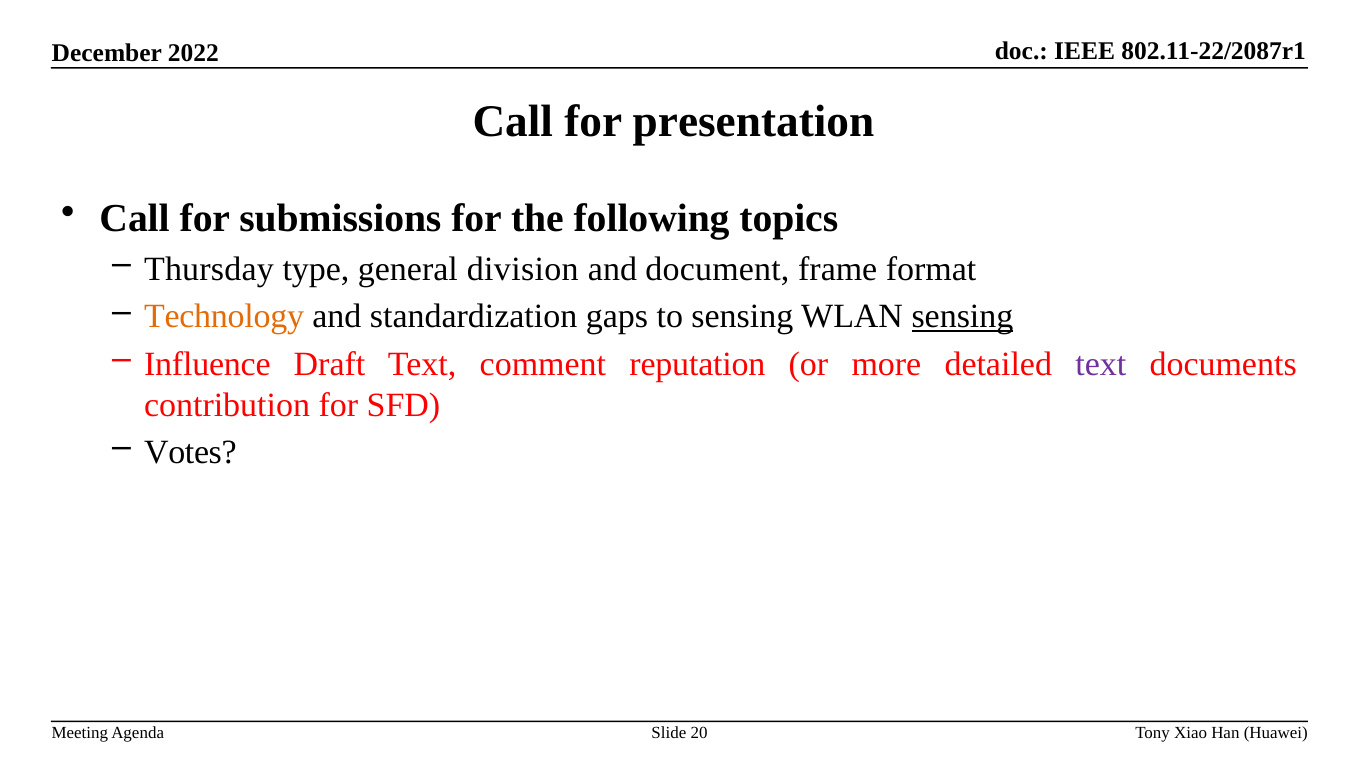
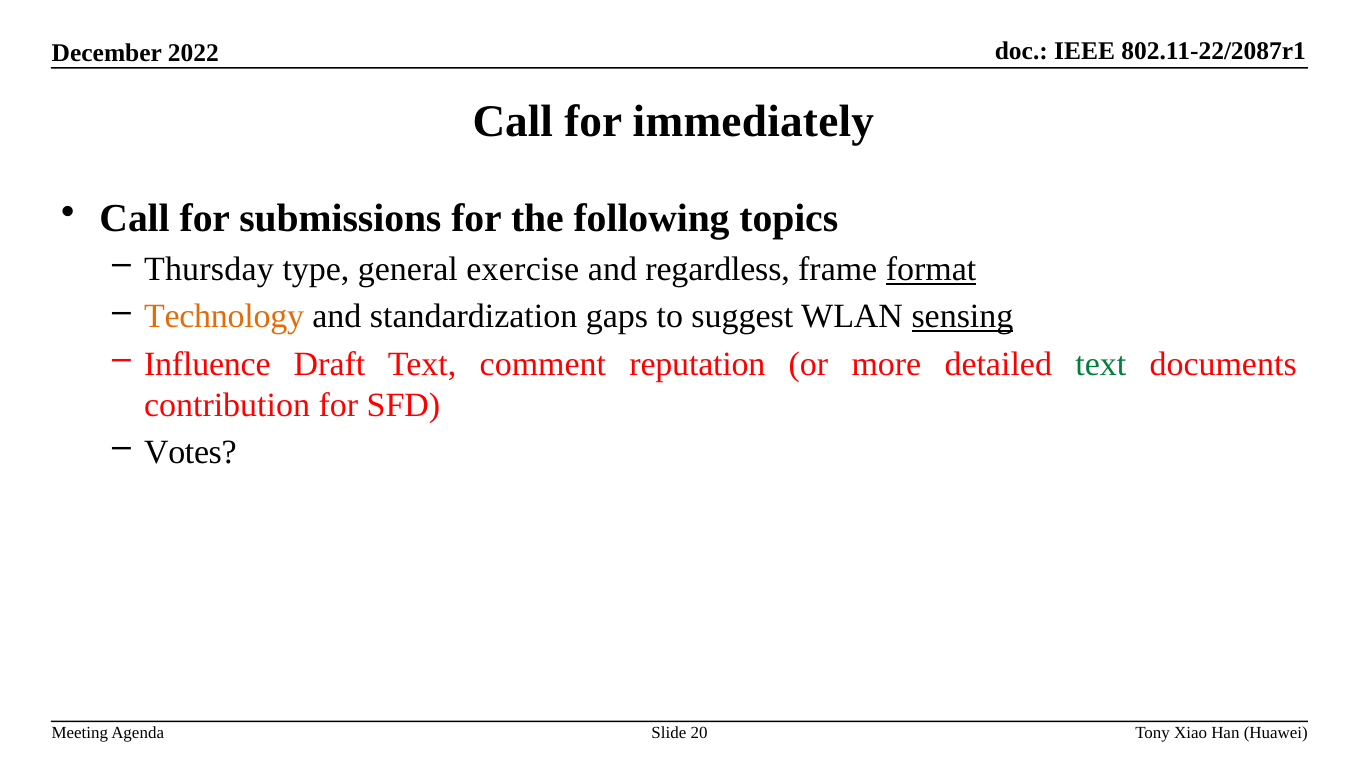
presentation: presentation -> immediately
division: division -> exercise
document: document -> regardless
format underline: none -> present
to sensing: sensing -> suggest
text at (1101, 364) colour: purple -> green
